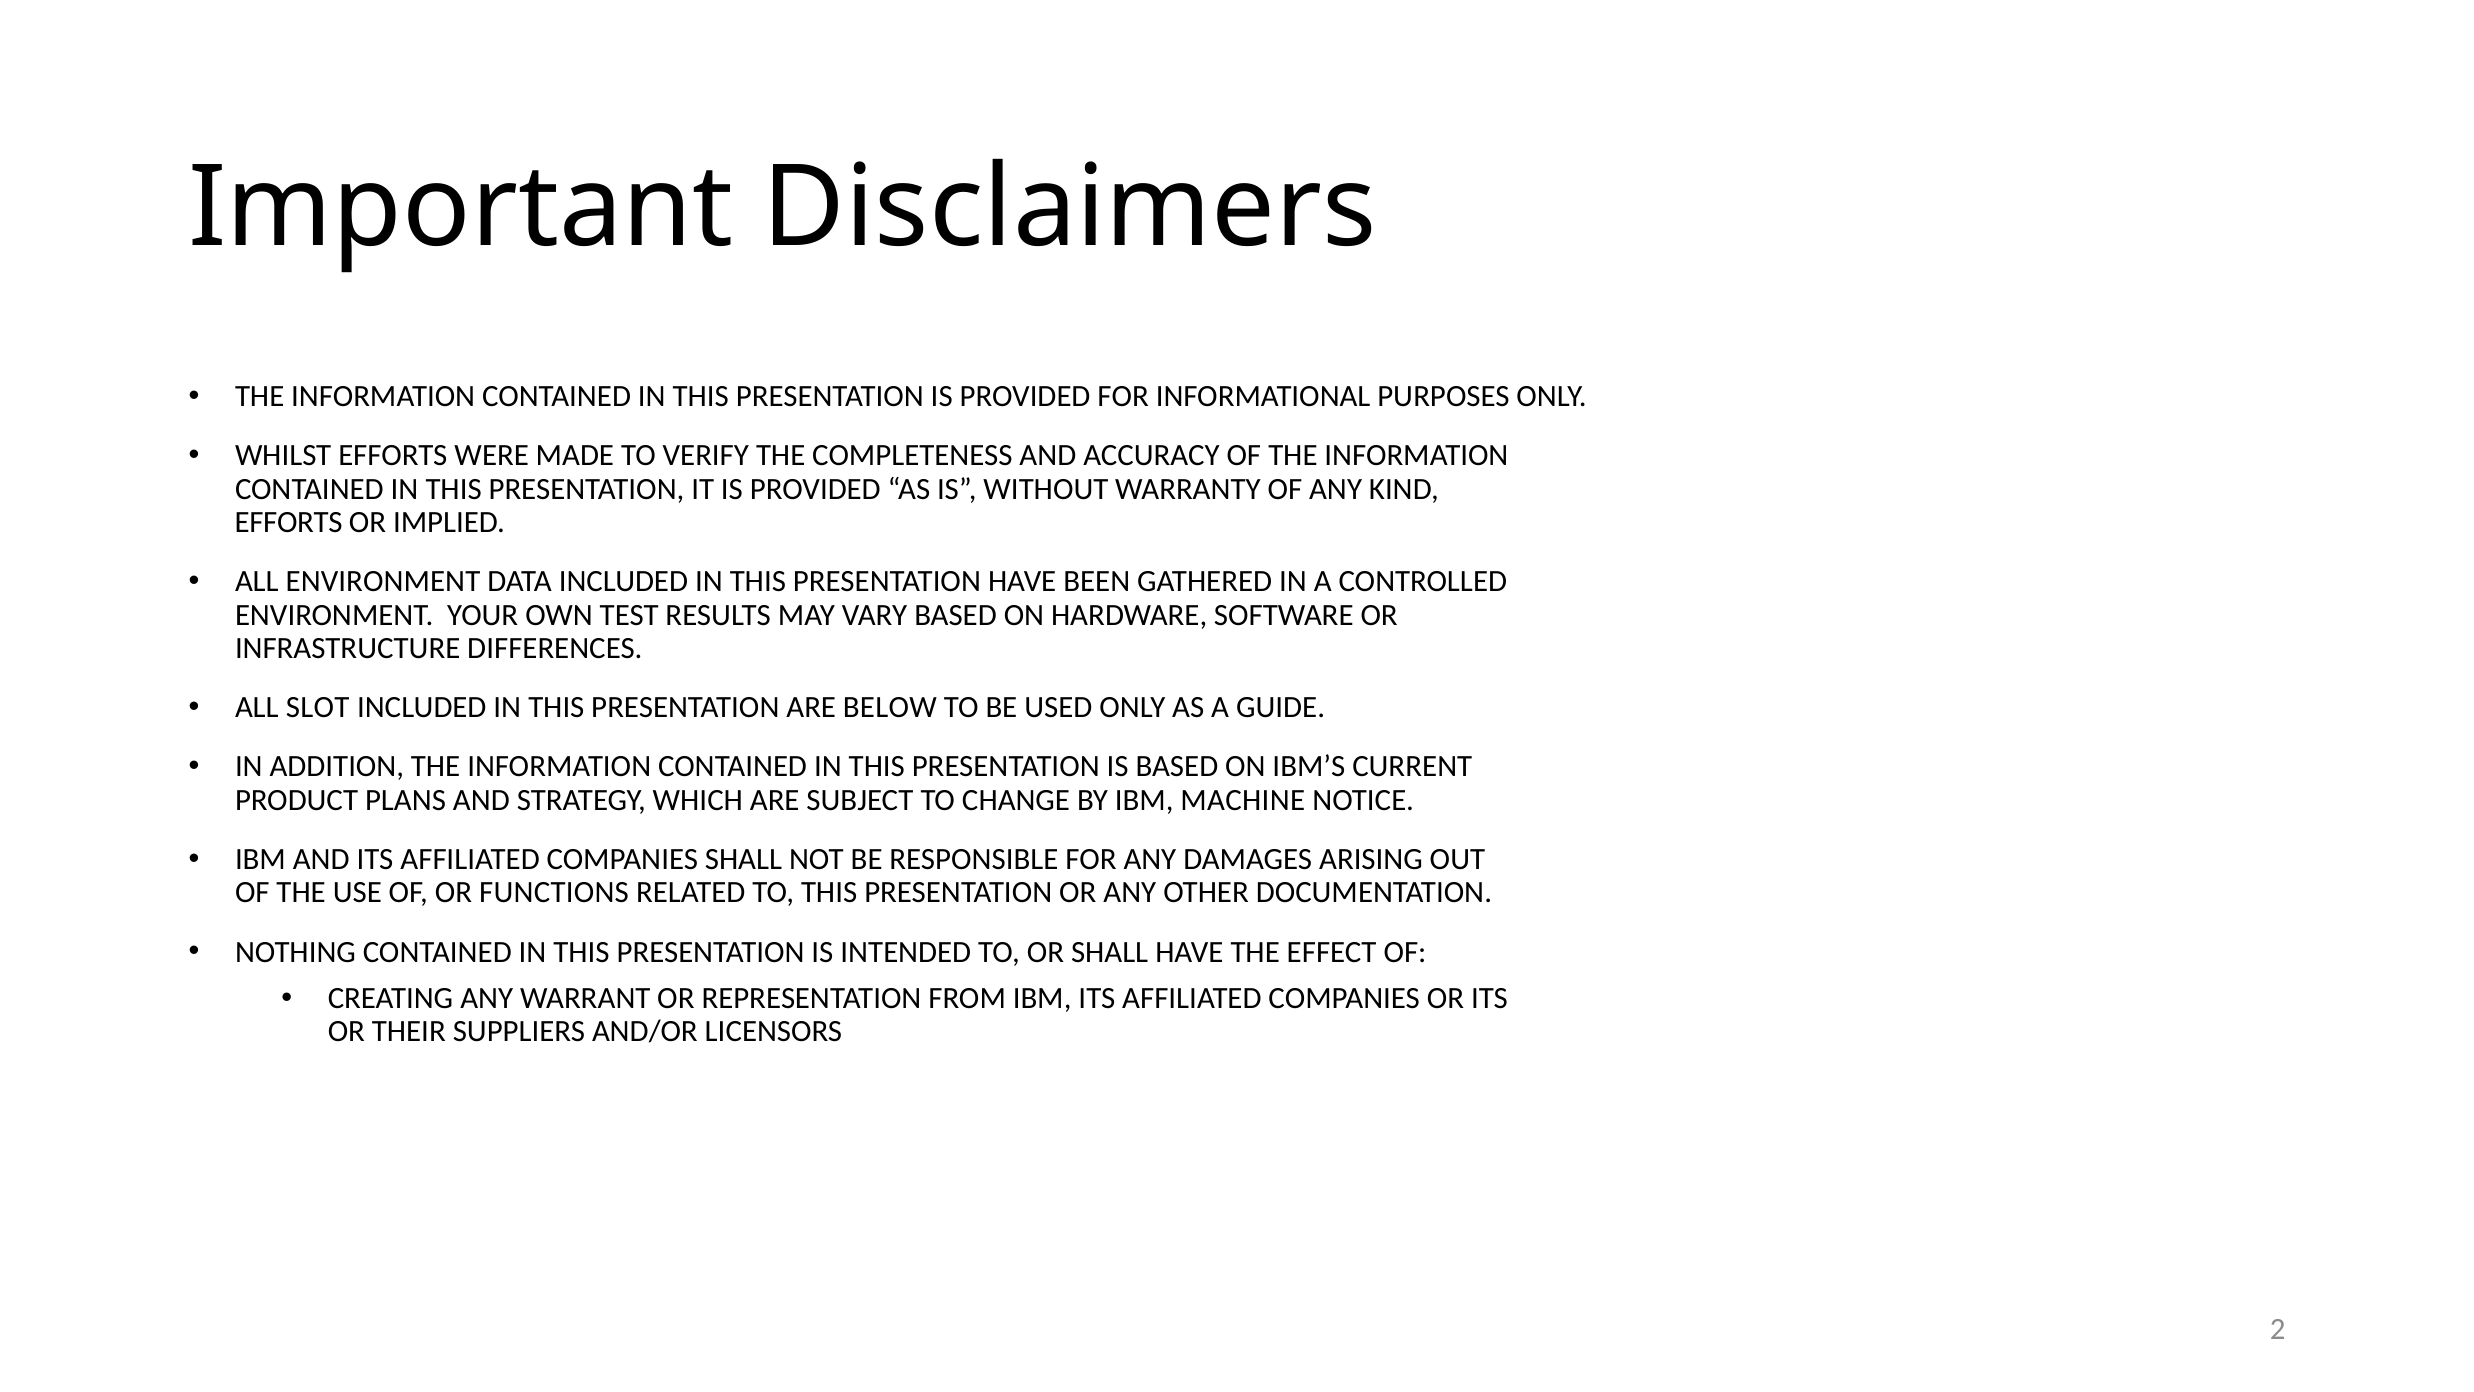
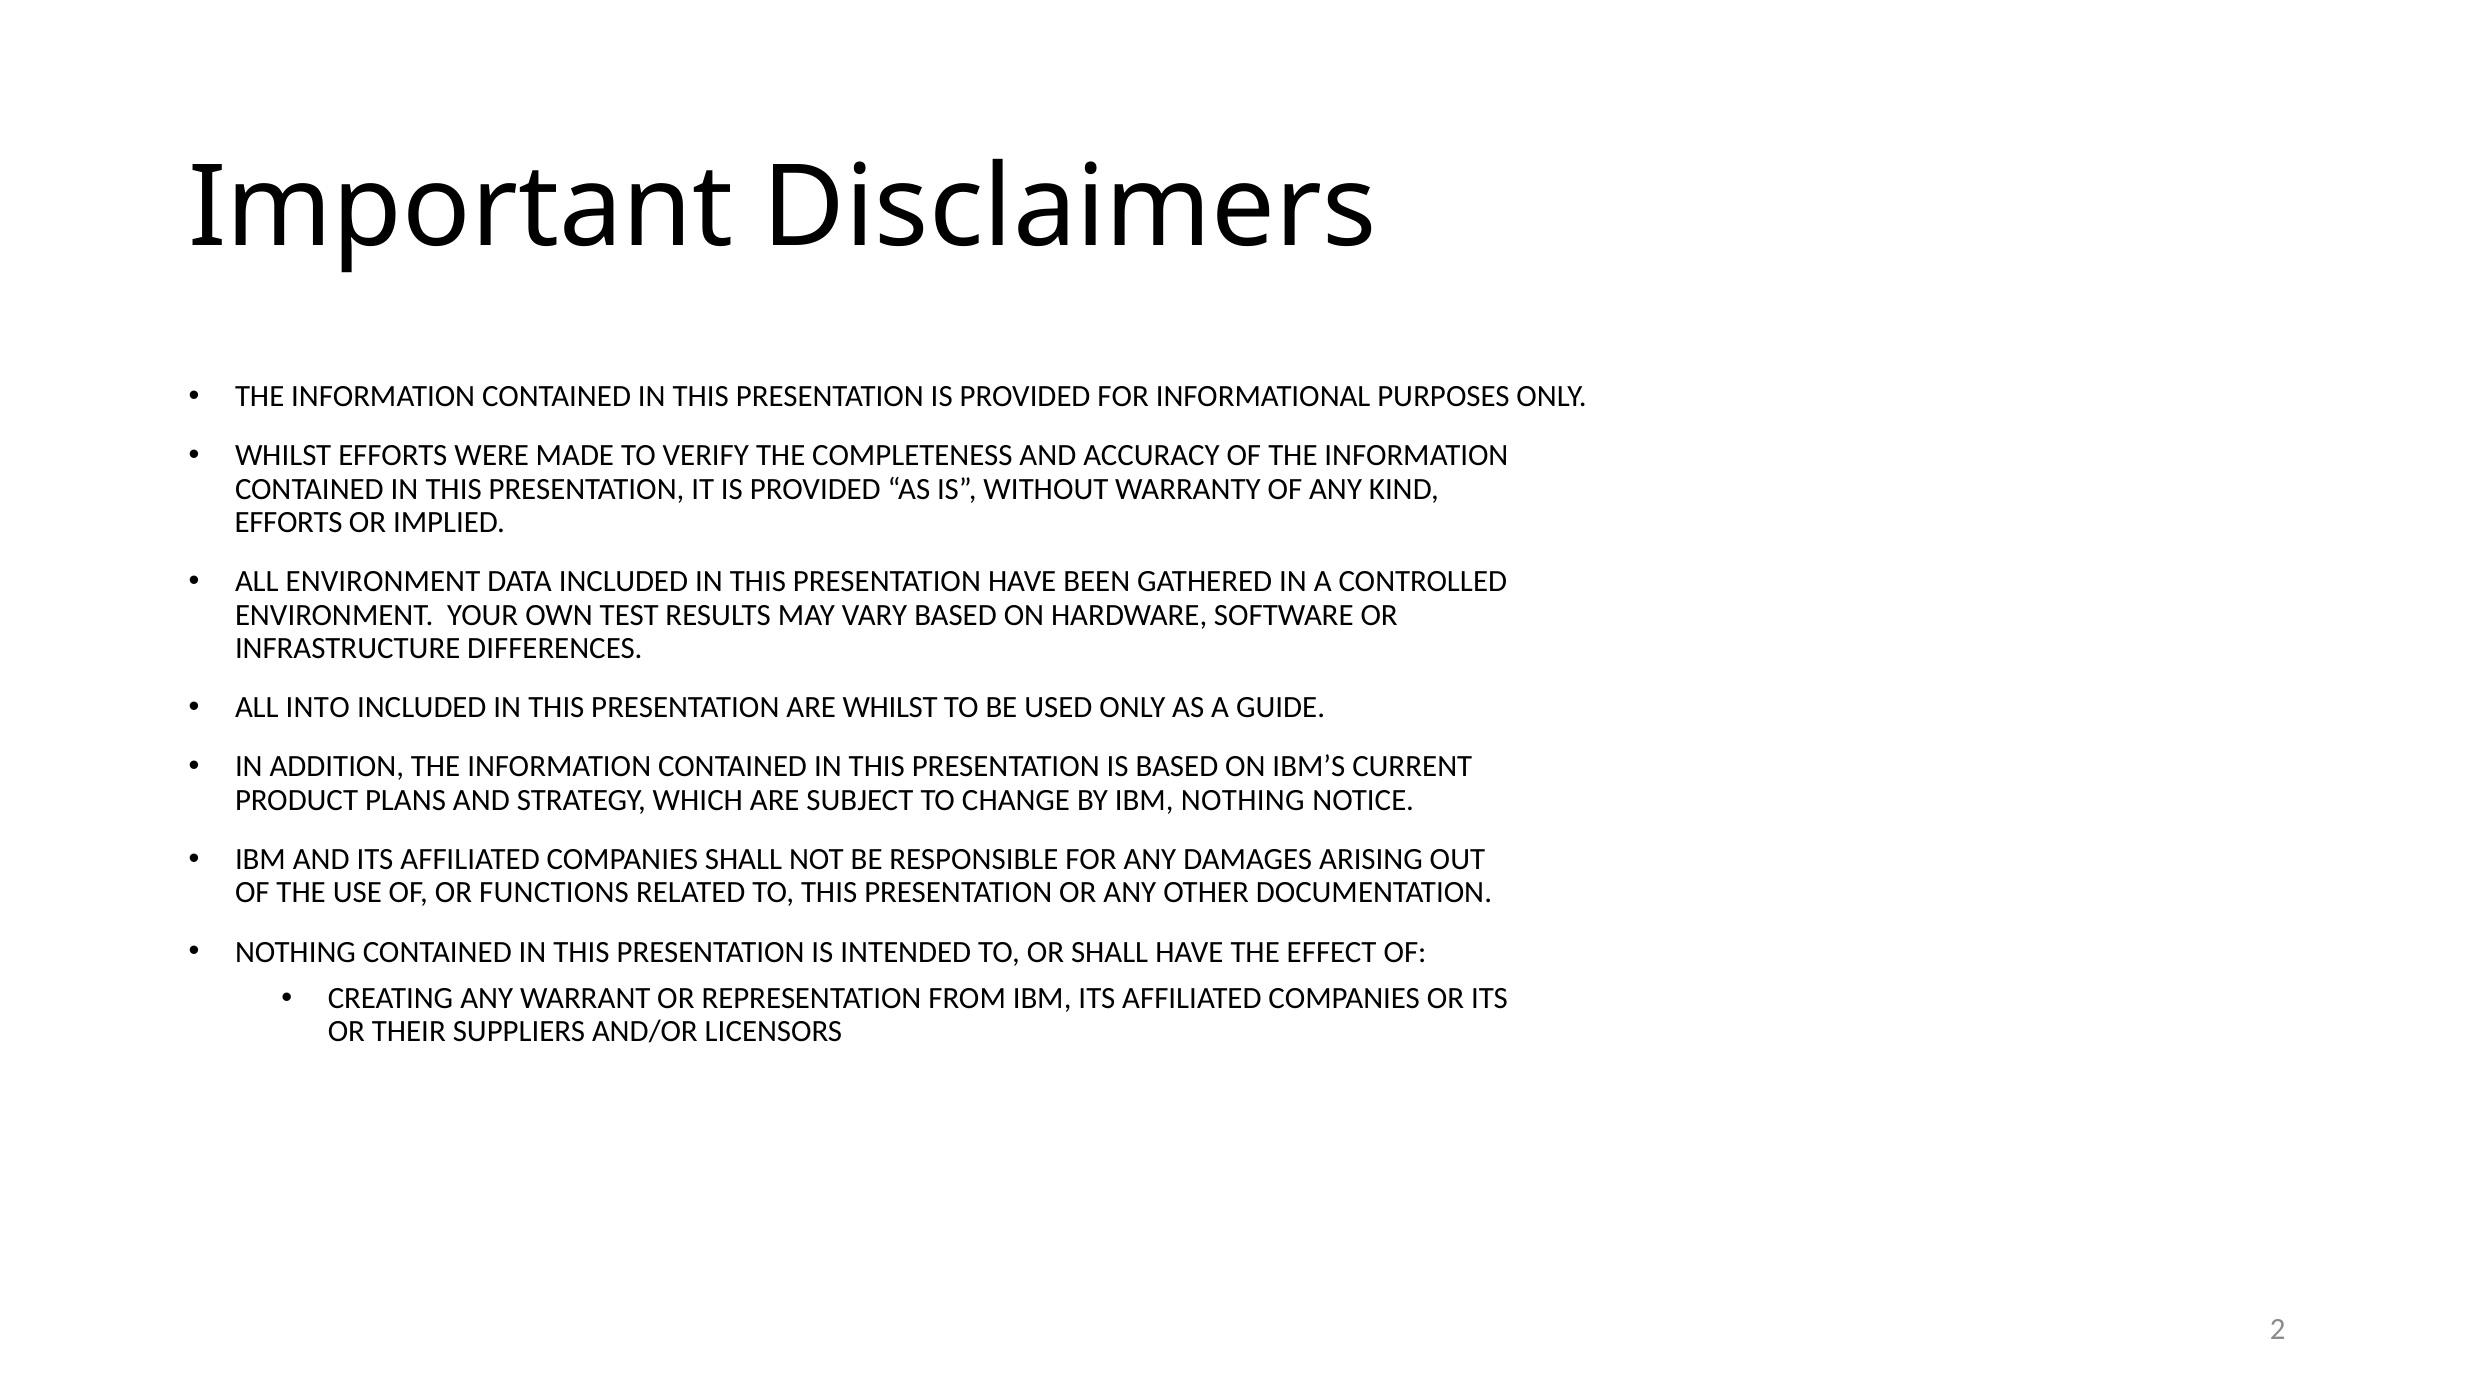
SLOT: SLOT -> INTO
ARE BELOW: BELOW -> WHILST
IBM MACHINE: MACHINE -> NOTHING
